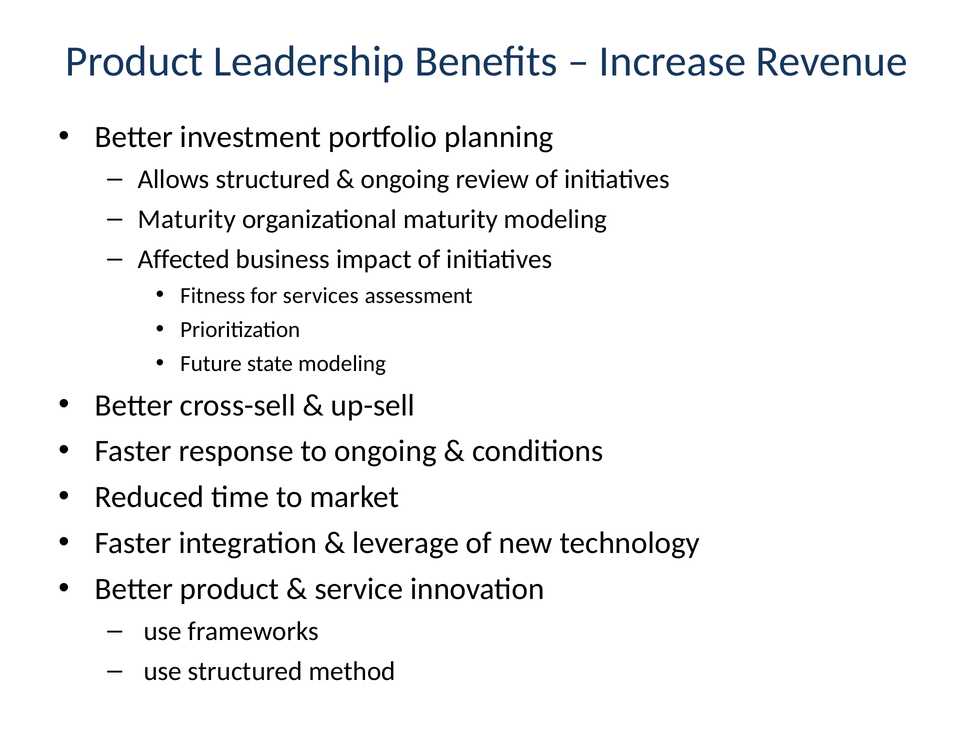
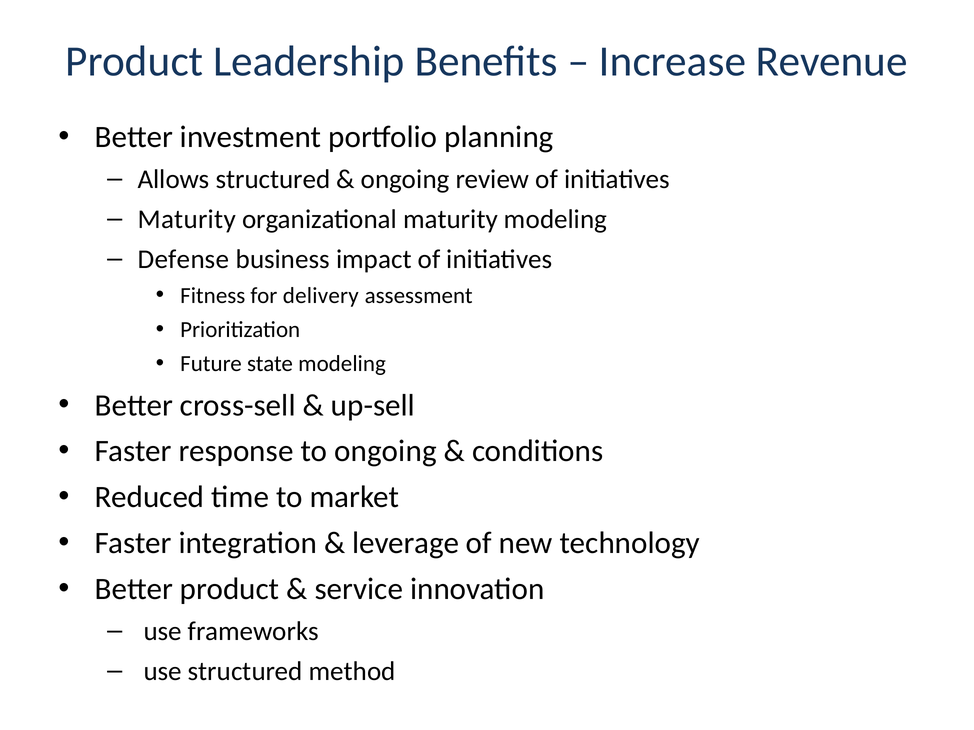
Affected: Affected -> Defense
services: services -> delivery
